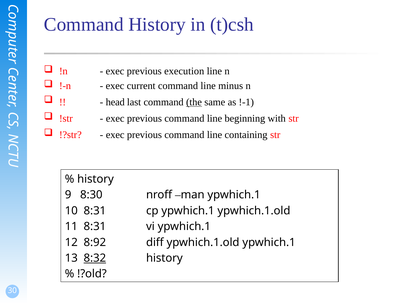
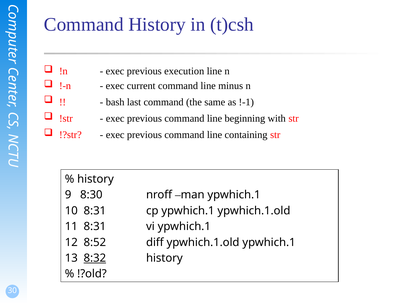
head: head -> bash
the underline: present -> none
8:92: 8:92 -> 8:52
